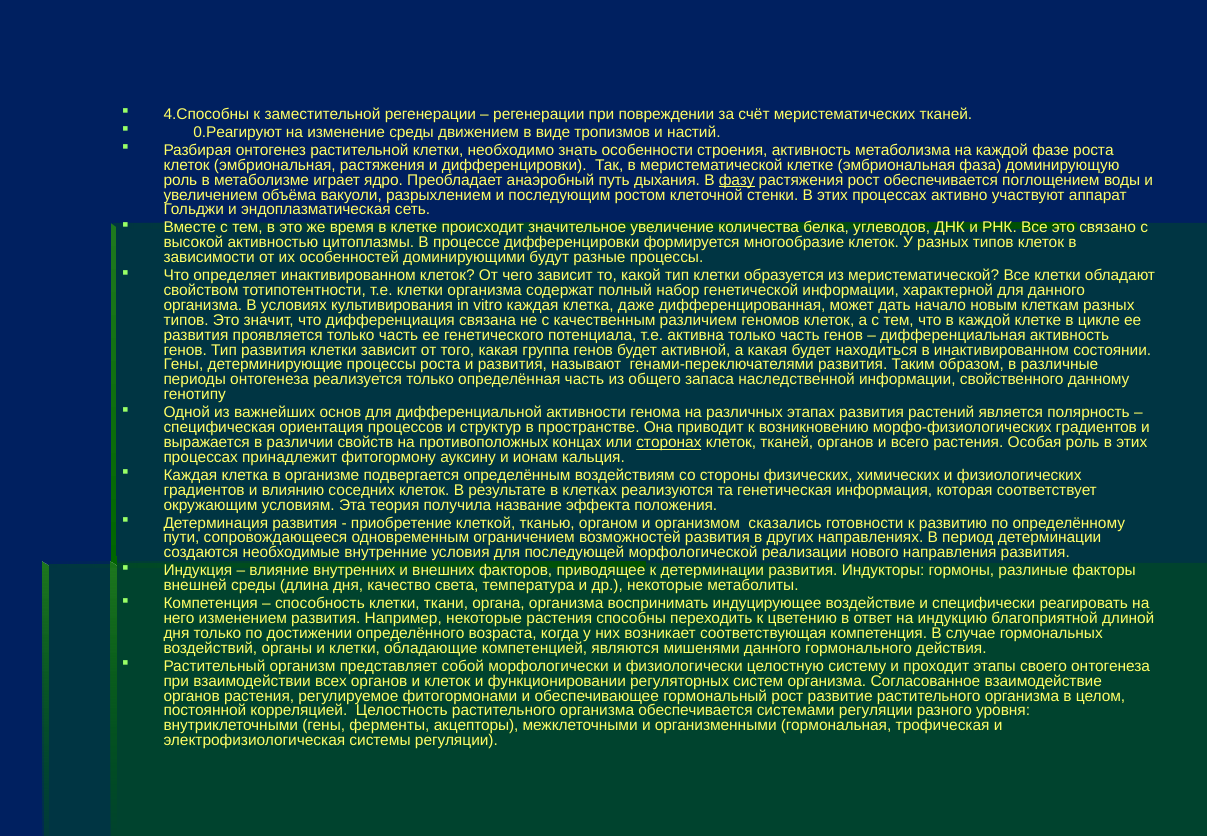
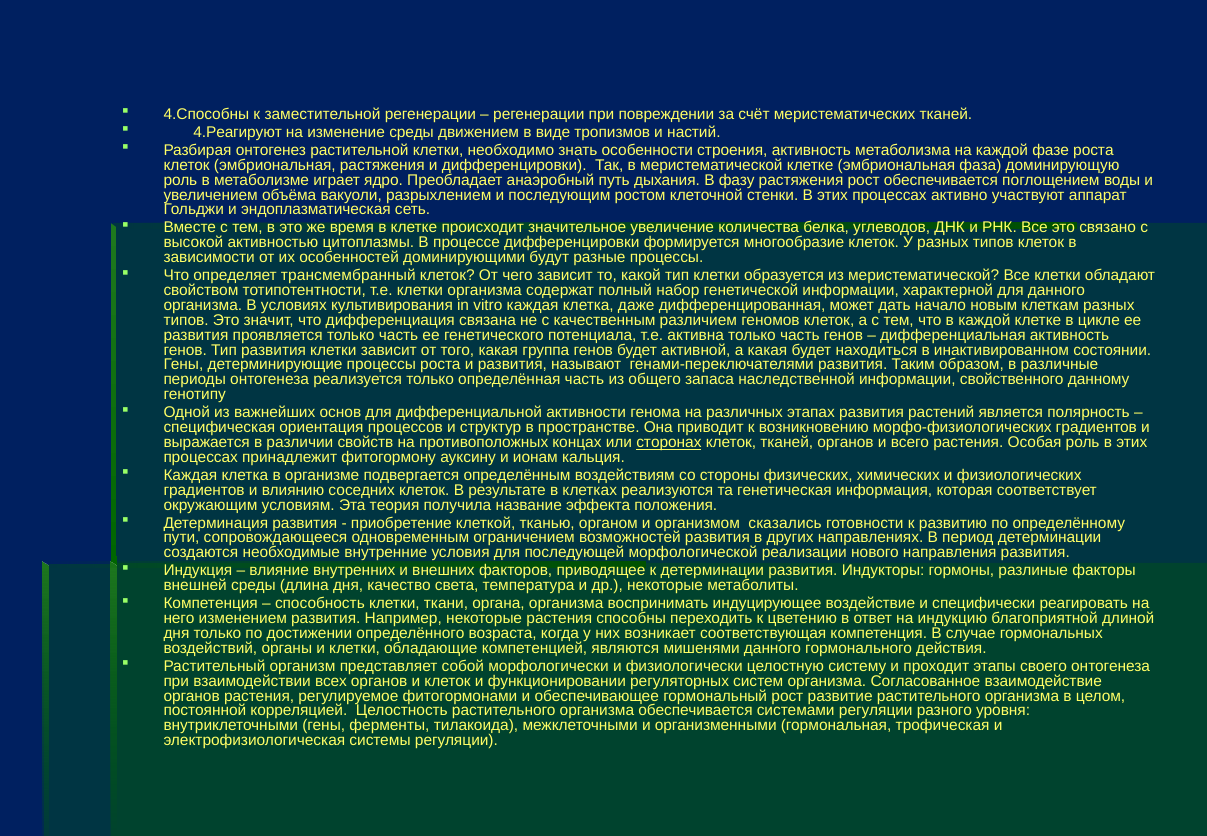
0.Реагируют: 0.Реагируют -> 4.Реагируют
фазу underline: present -> none
определяет инактивированном: инактивированном -> трансмембранный
акцепторы: акцепторы -> тилакоида
